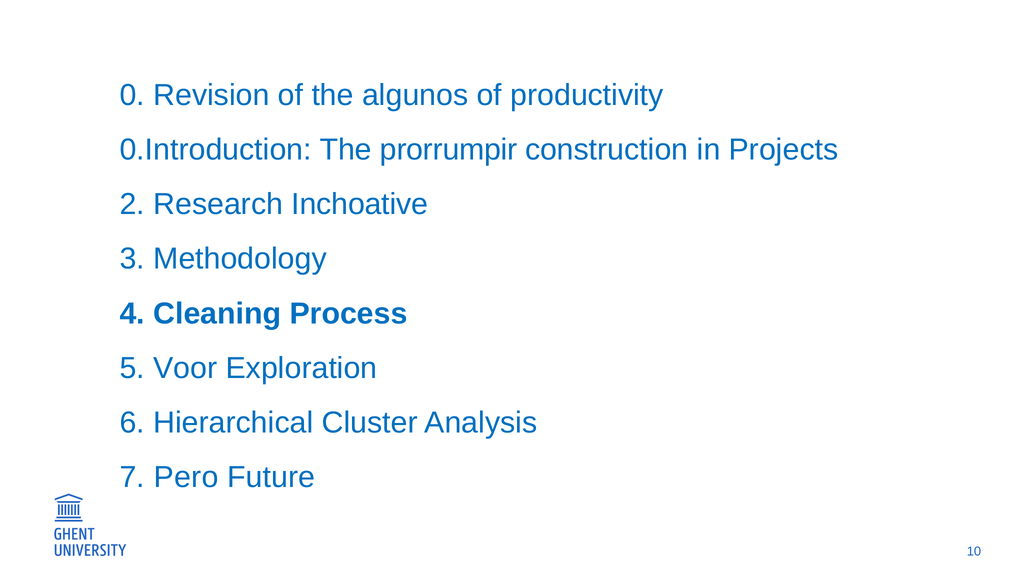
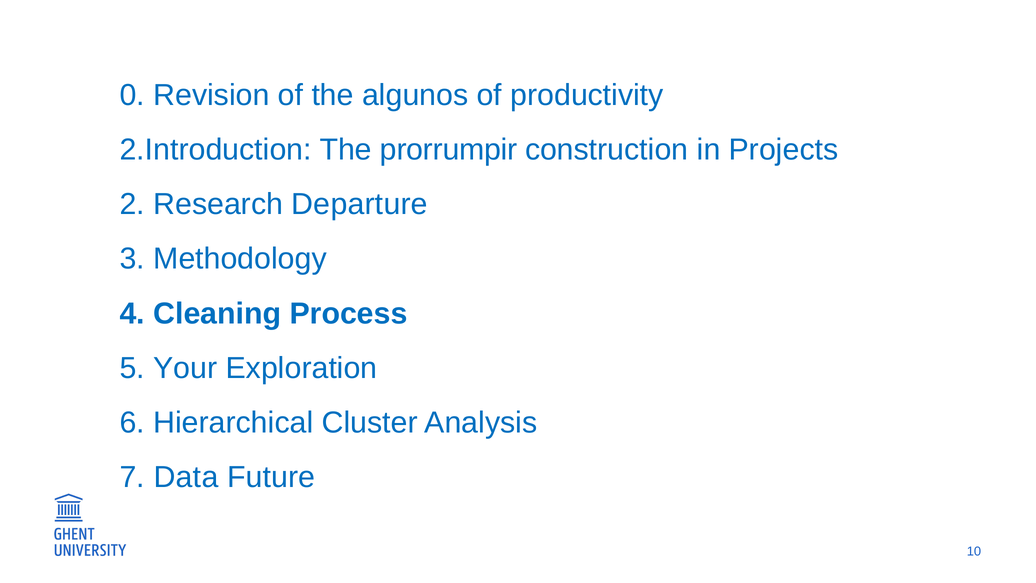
0.Introduction: 0.Introduction -> 2.Introduction
Inchoative: Inchoative -> Departure
Voor: Voor -> Your
Pero: Pero -> Data
